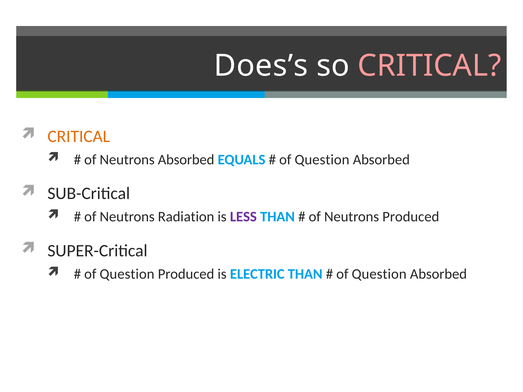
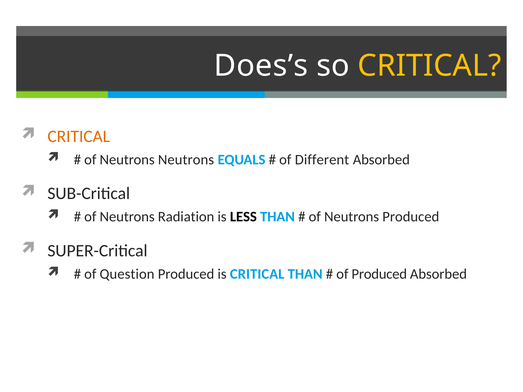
CRITICAL at (429, 66) colour: pink -> yellow
Neutrons Absorbed: Absorbed -> Neutrons
Question at (322, 160): Question -> Different
LESS colour: purple -> black
is ELECTRIC: ELECTRIC -> CRITICAL
Question at (379, 274): Question -> Produced
